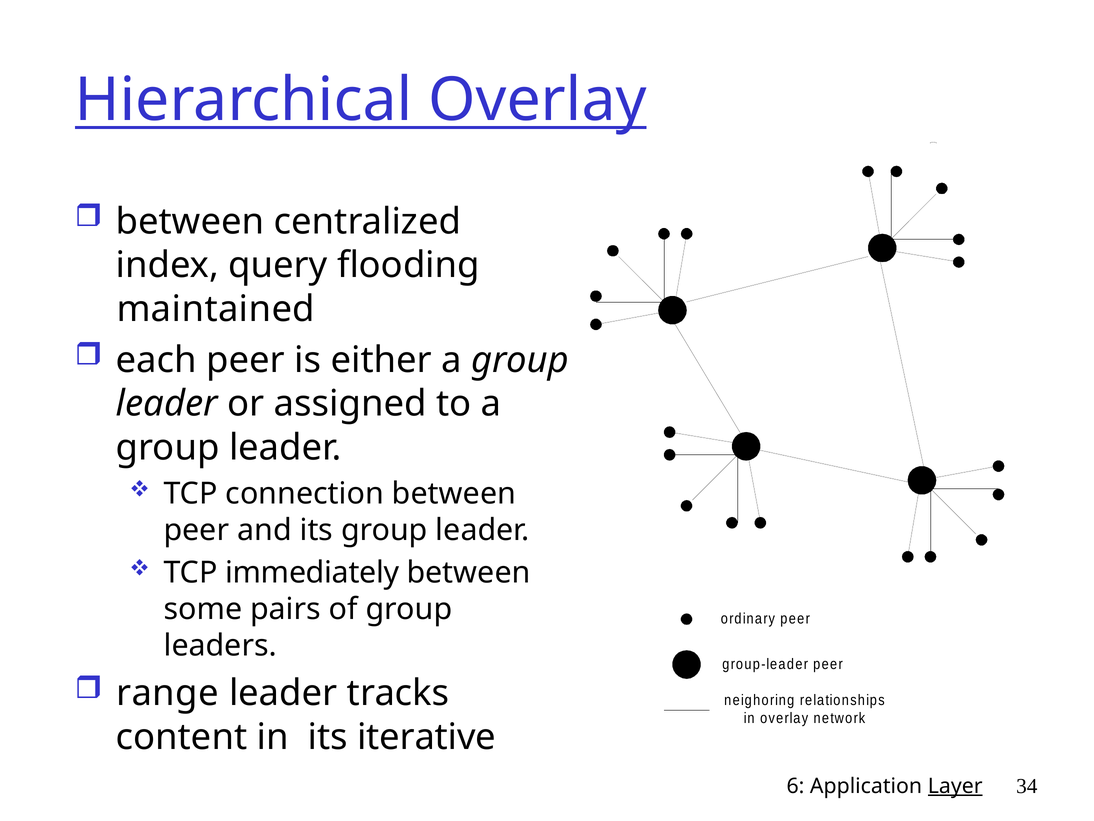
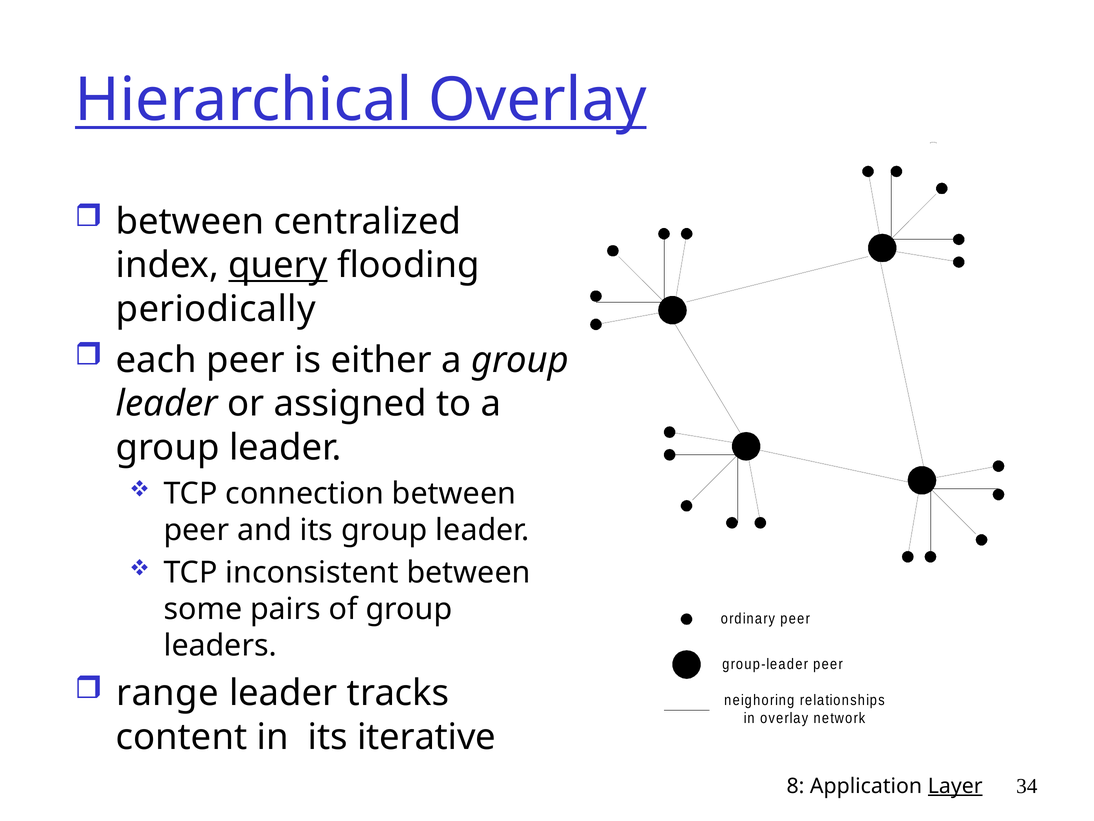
query underline: none -> present
maintained: maintained -> periodically
immediately: immediately -> inconsistent
6: 6 -> 8
